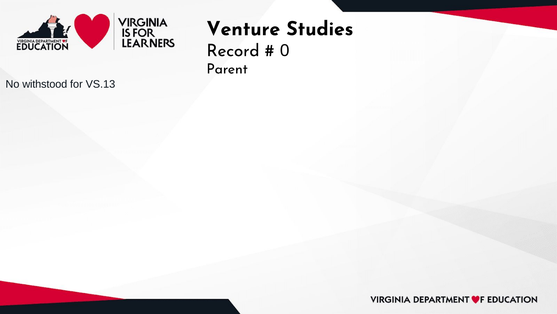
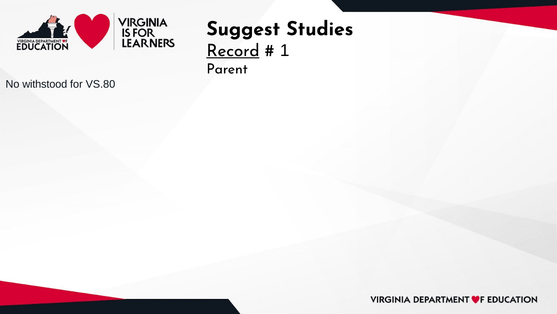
Venture: Venture -> Suggest
Record underline: none -> present
0: 0 -> 1
VS.13: VS.13 -> VS.80
